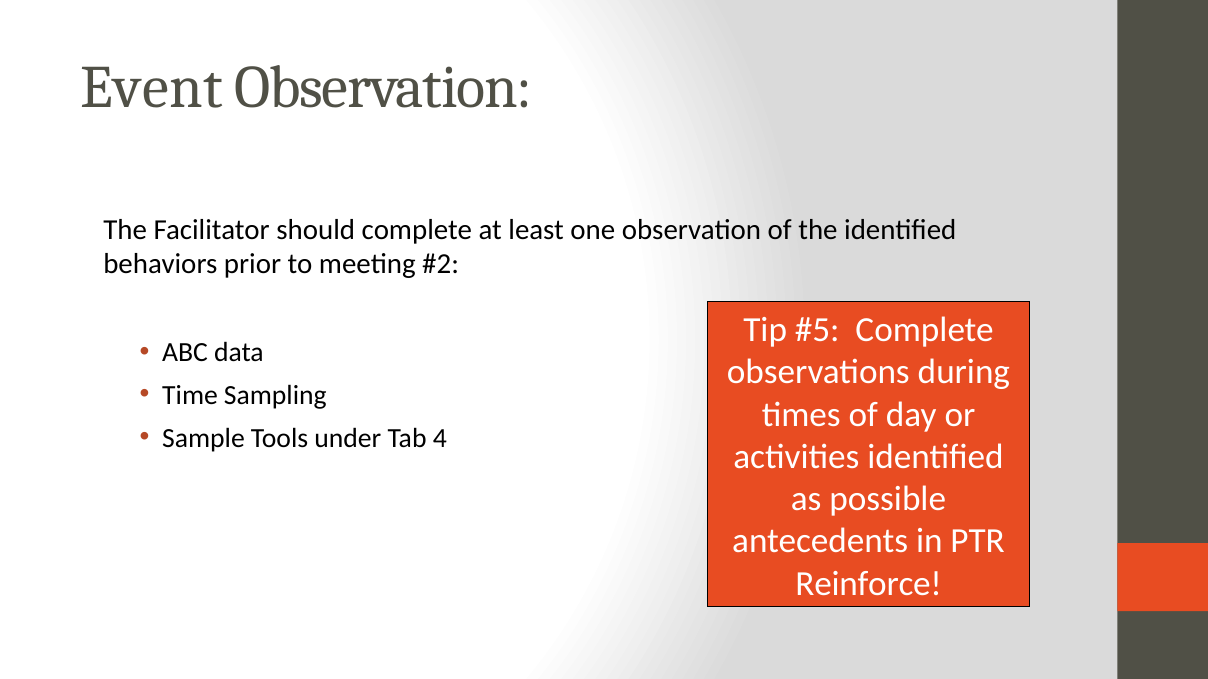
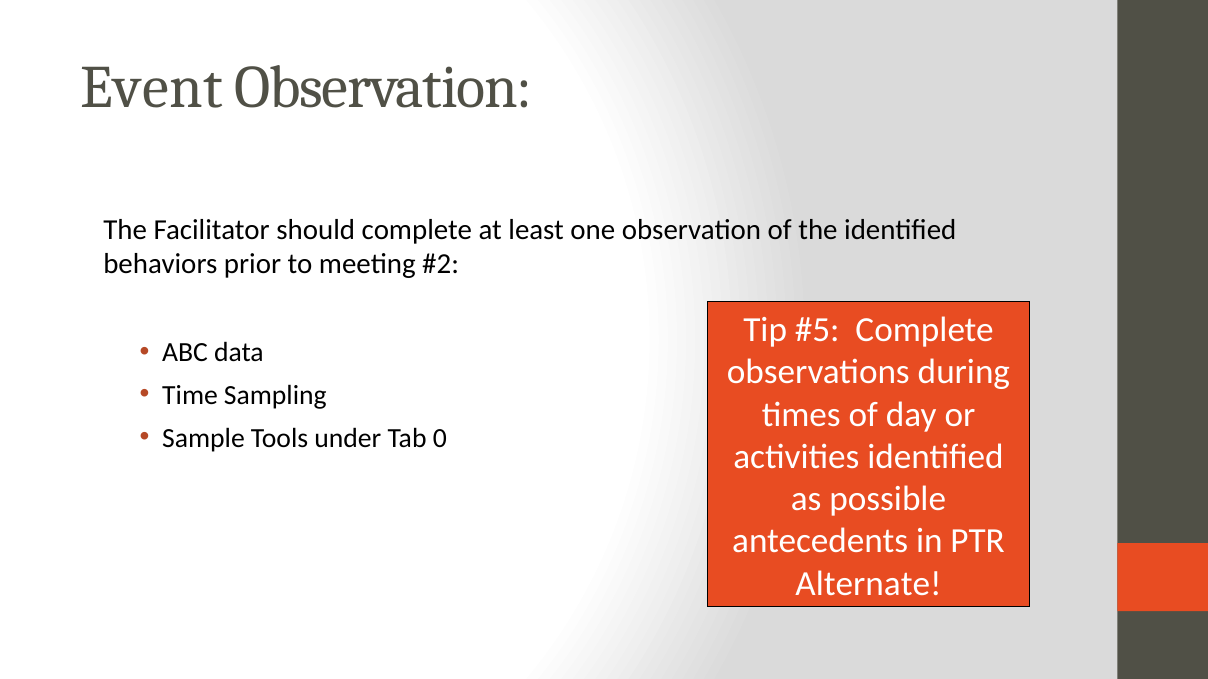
4: 4 -> 0
Reinforce: Reinforce -> Alternate
